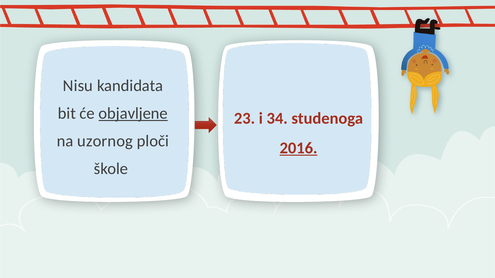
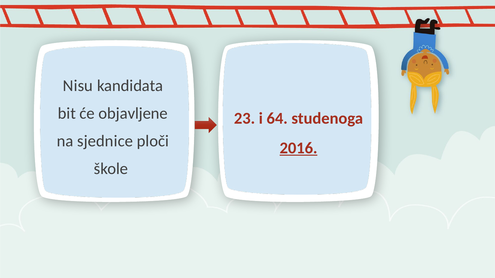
objavljene underline: present -> none
34: 34 -> 64
uzornog: uzornog -> sjednice
